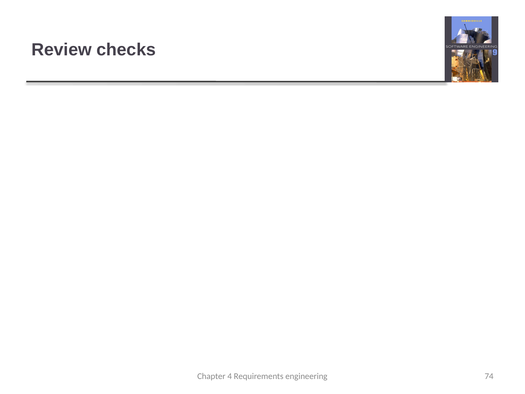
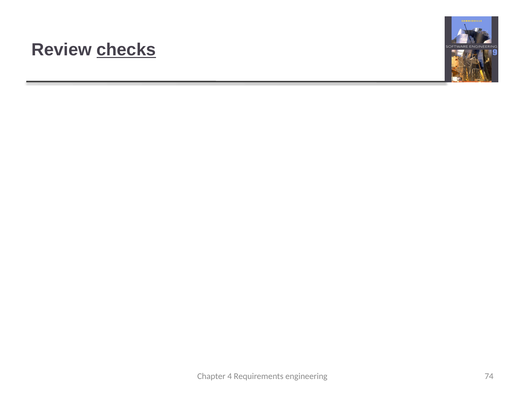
checks underline: none -> present
